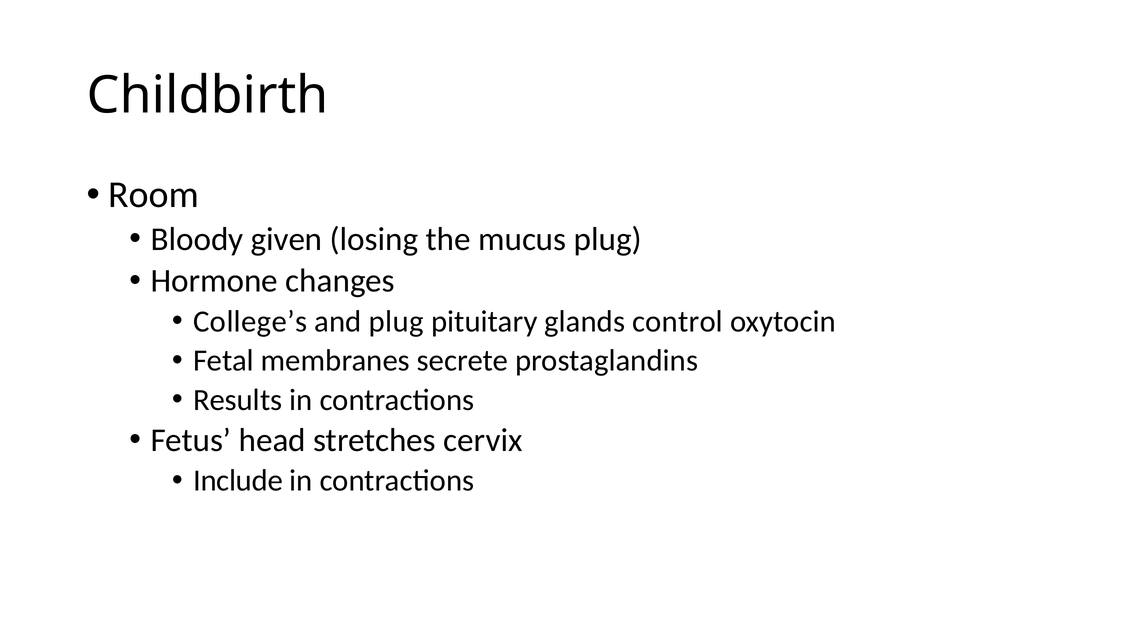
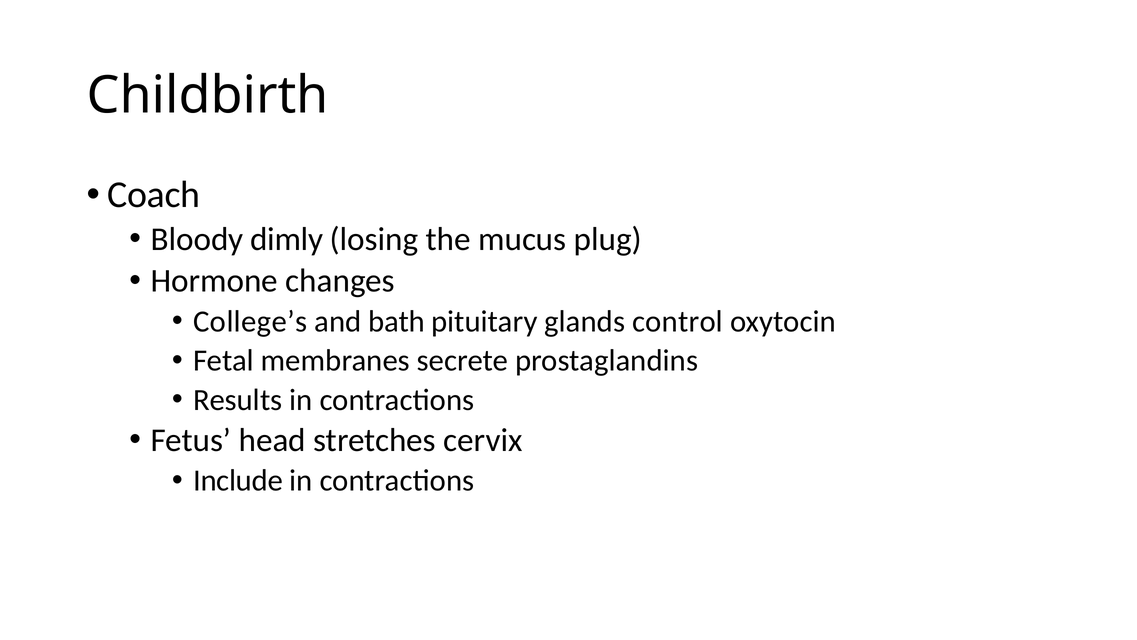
Room: Room -> Coach
given: given -> dimly
and plug: plug -> bath
